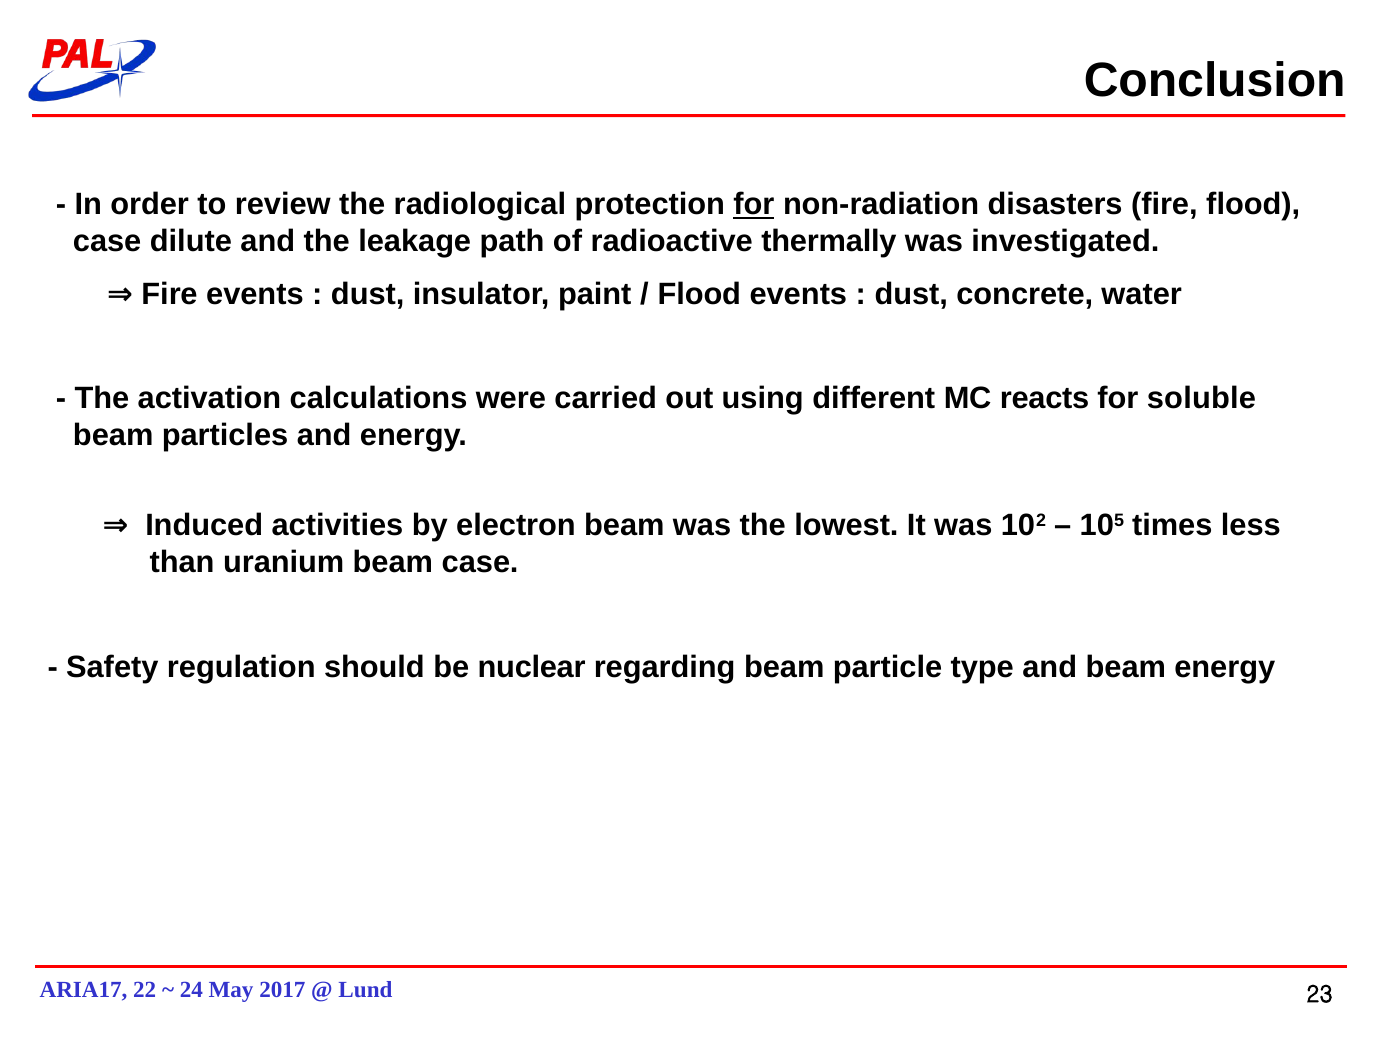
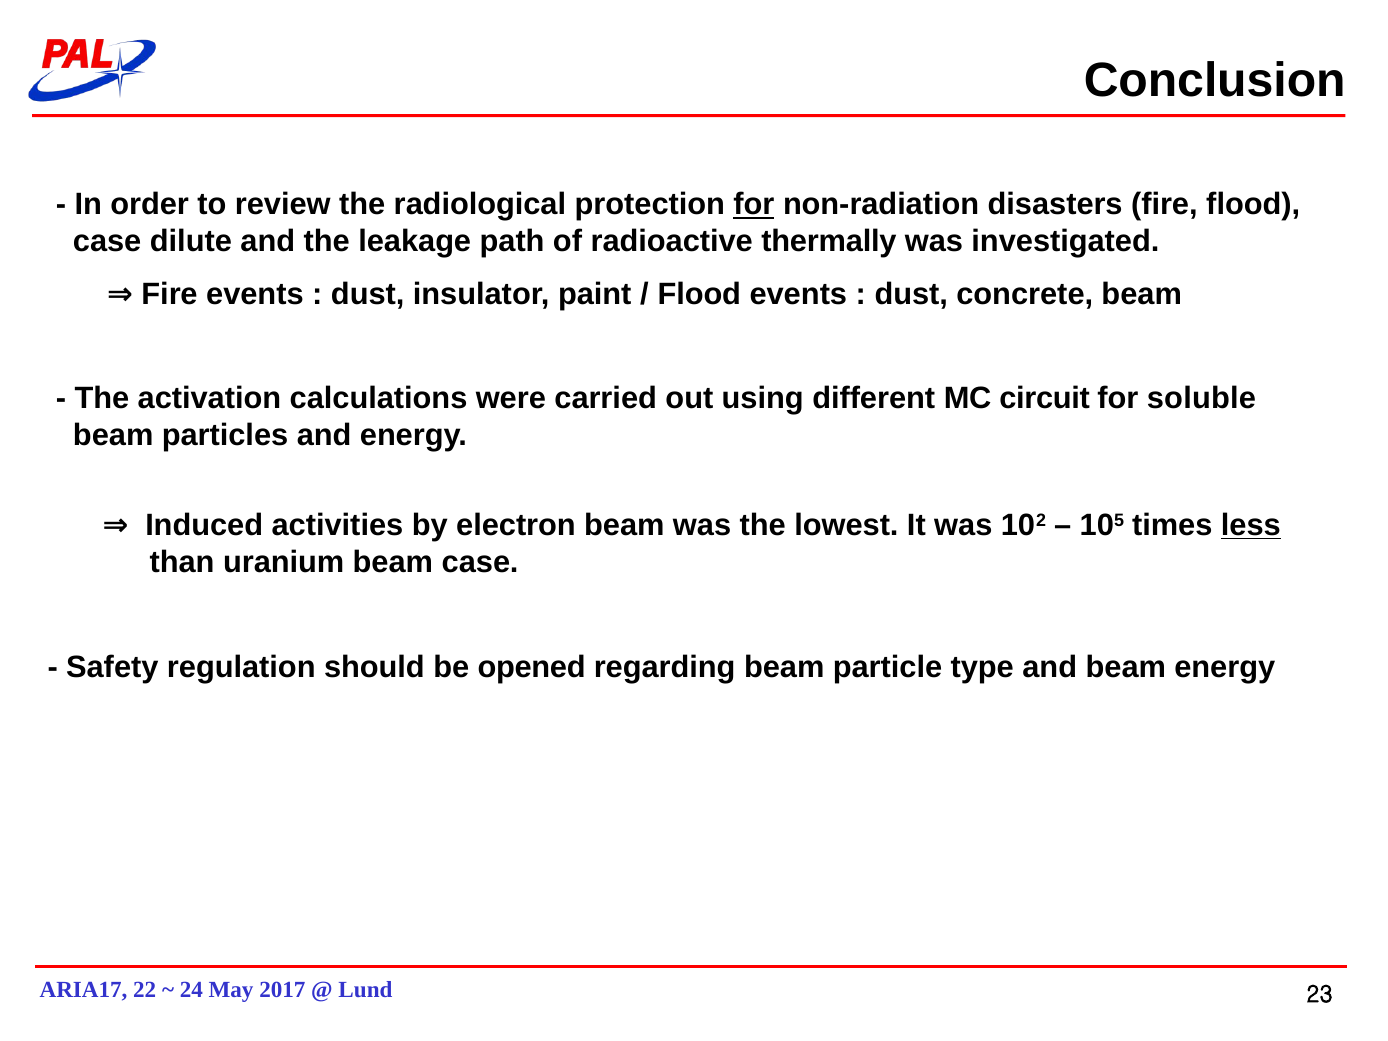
concrete water: water -> beam
reacts: reacts -> circuit
less underline: none -> present
nuclear: nuclear -> opened
